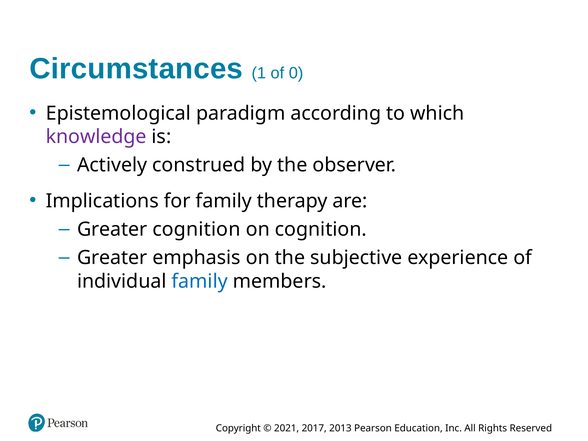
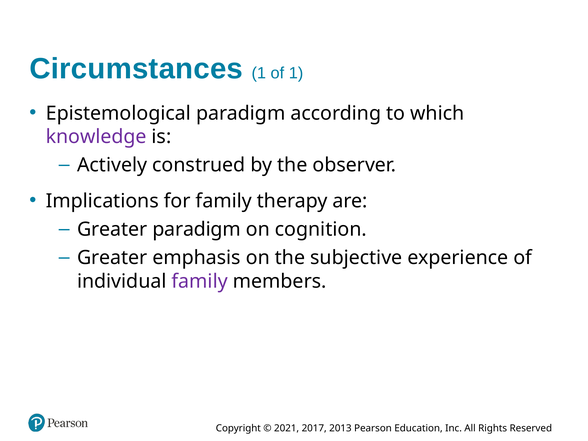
of 0: 0 -> 1
Greater cognition: cognition -> paradigm
family at (200, 281) colour: blue -> purple
